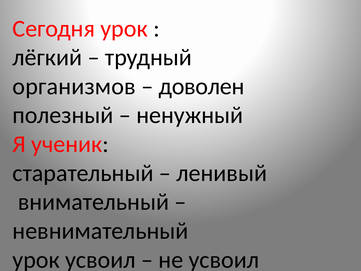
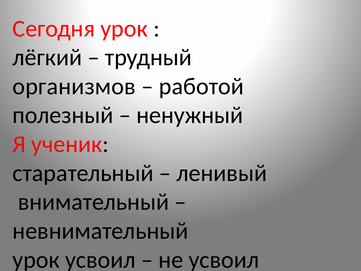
доволен: доволен -> работой
